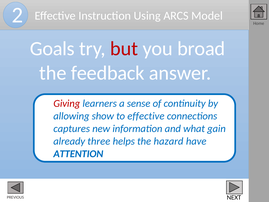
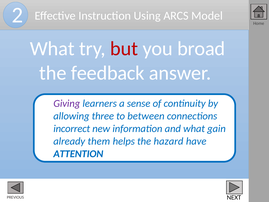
Goals at (52, 49): Goals -> What
Giving colour: red -> purple
show: show -> three
to effective: effective -> between
captures: captures -> incorrect
three: three -> them
